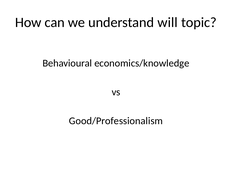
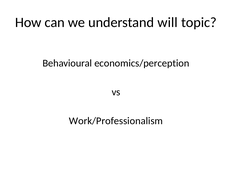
economics/knowledge: economics/knowledge -> economics/perception
Good/Professionalism: Good/Professionalism -> Work/Professionalism
